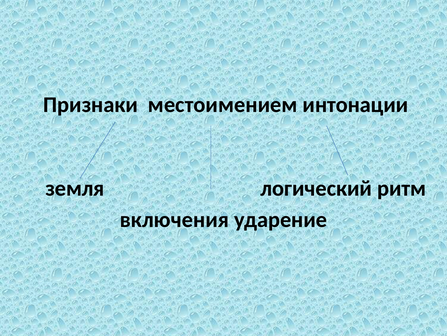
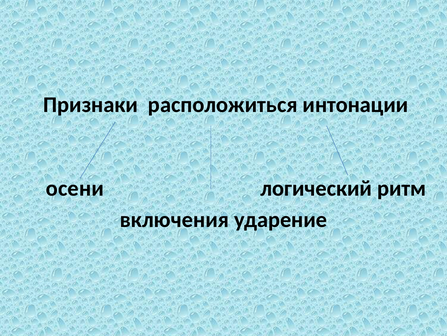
местоимением: местоимением -> расположиться
земля: земля -> осени
